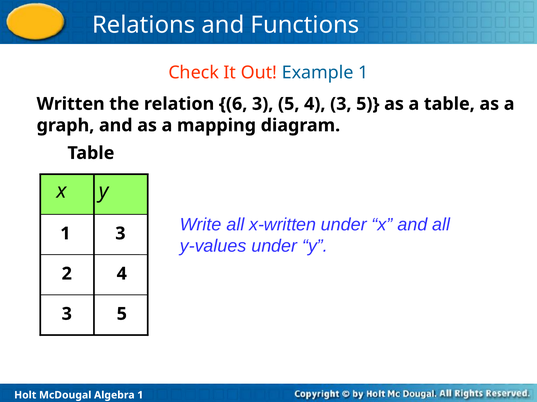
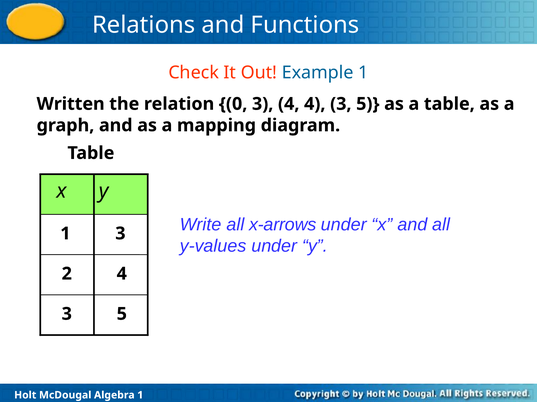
6: 6 -> 0
5 at (289, 104): 5 -> 4
x-written: x-written -> x-arrows
